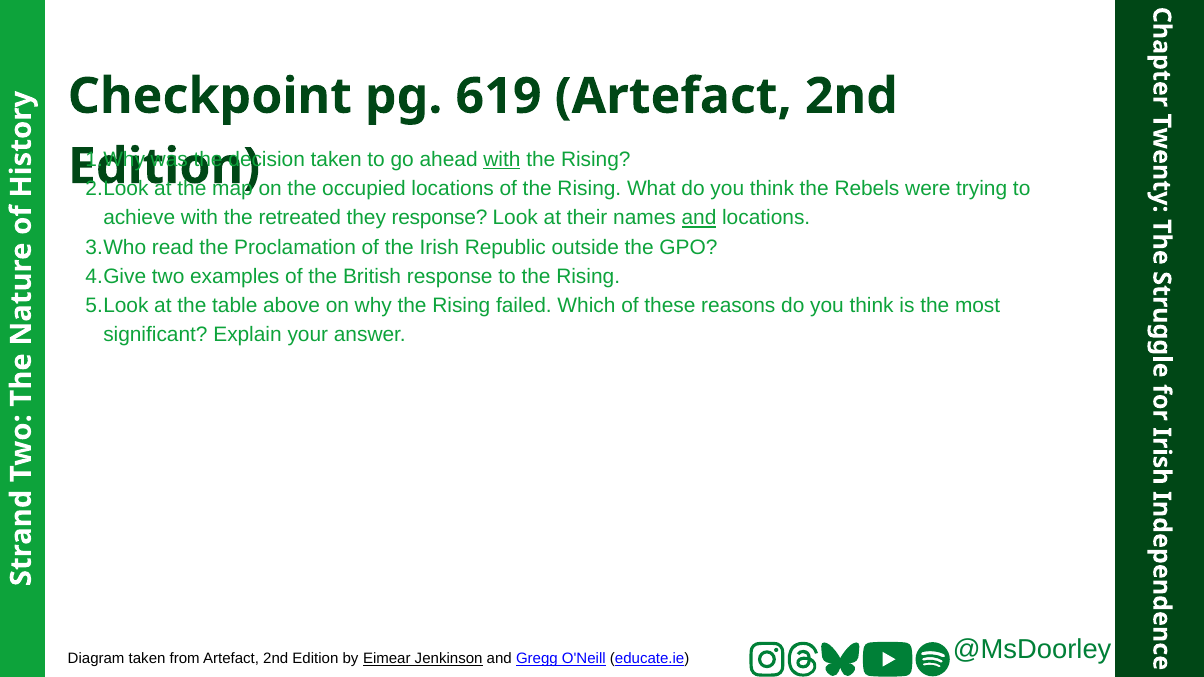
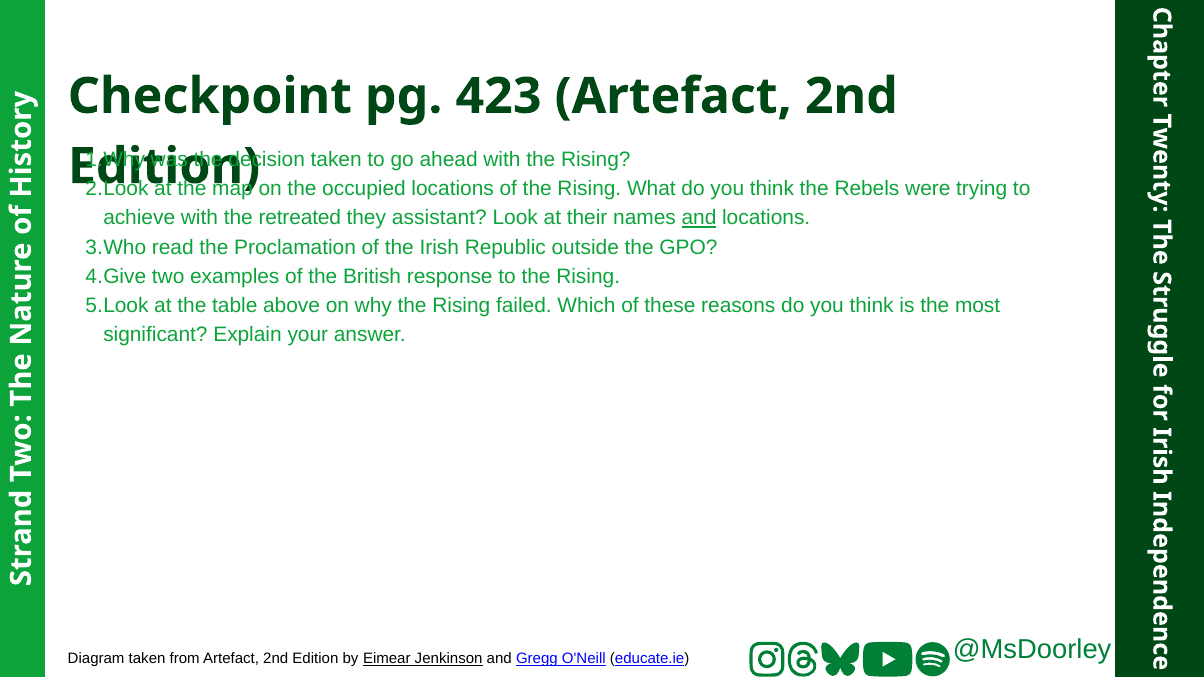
619: 619 -> 423
with at (502, 160) underline: present -> none
they response: response -> assistant
